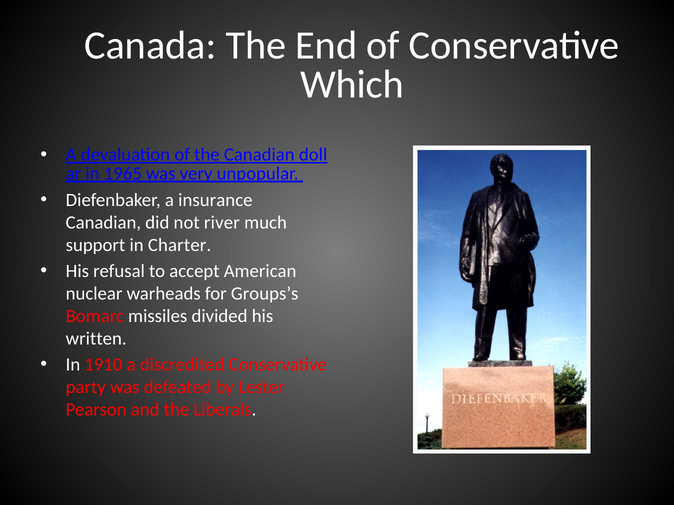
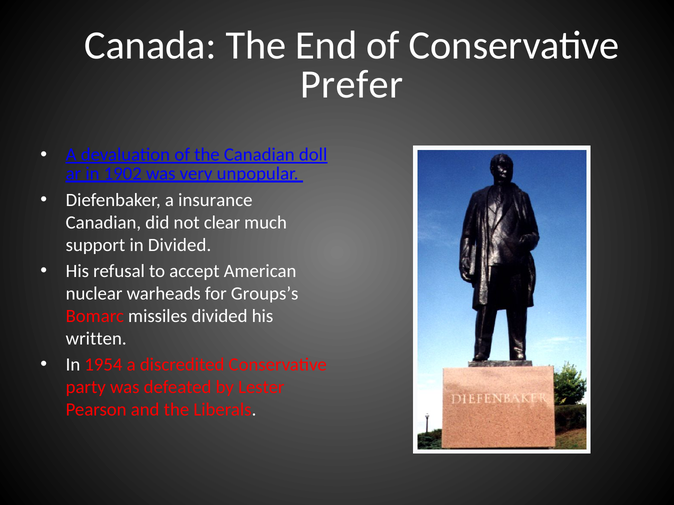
Which: Which -> Prefer
1965: 1965 -> 1902
river: river -> clear
in Charter: Charter -> Divided
1910: 1910 -> 1954
